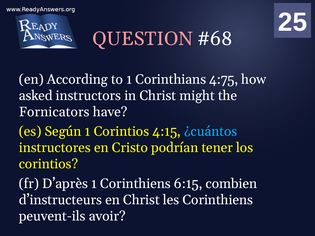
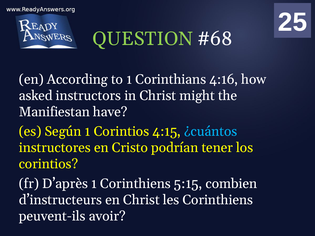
QUESTION colour: pink -> light green
4:75: 4:75 -> 4:16
Fornicators: Fornicators -> Manifiestan
6:15: 6:15 -> 5:15
